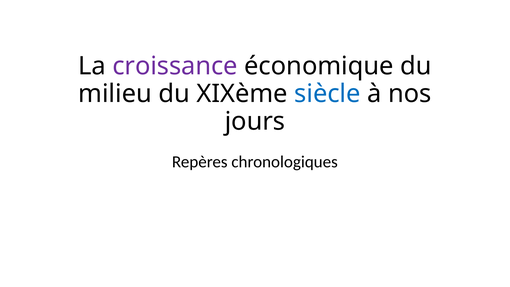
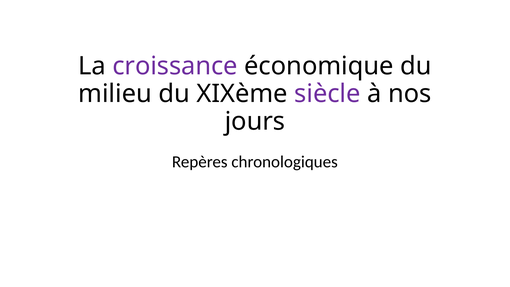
siècle colour: blue -> purple
